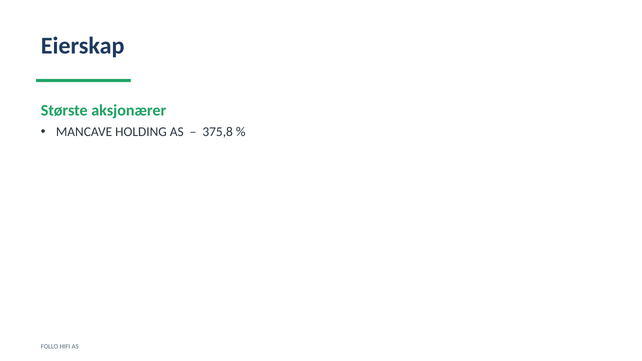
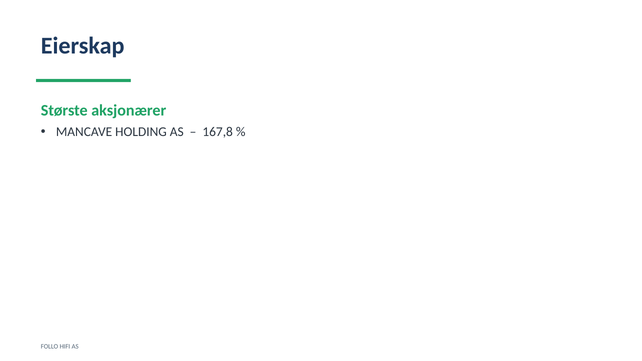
375,8: 375,8 -> 167,8
